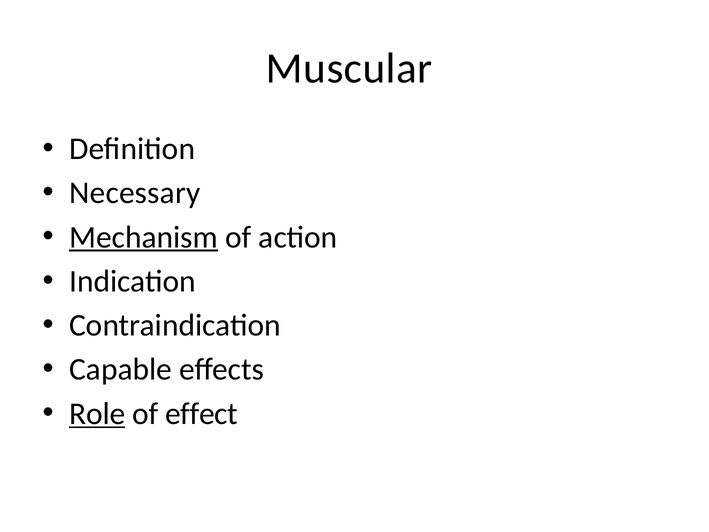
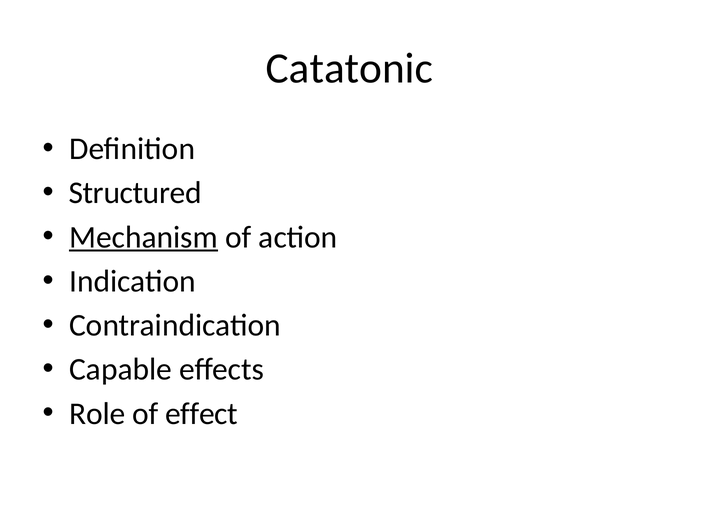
Muscular: Muscular -> Catatonic
Necessary: Necessary -> Structured
Role underline: present -> none
